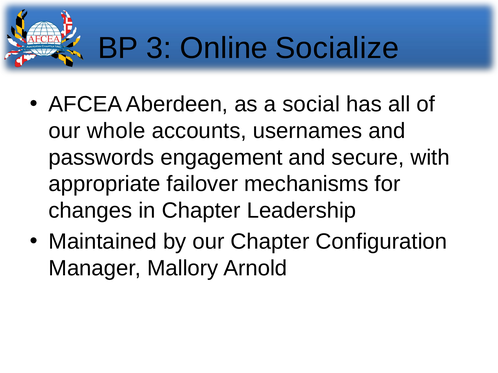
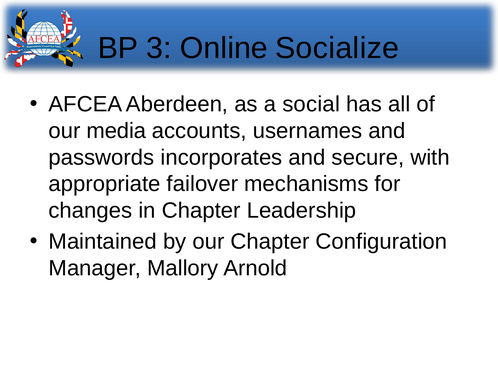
whole: whole -> media
engagement: engagement -> incorporates
